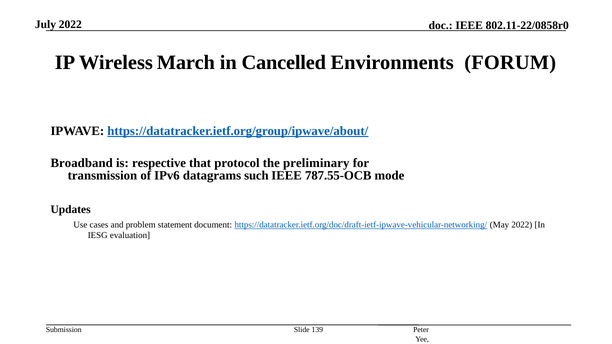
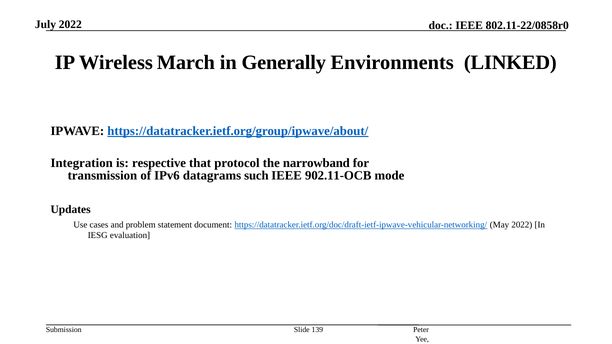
Cancelled: Cancelled -> Generally
FORUM: FORUM -> LINKED
Broadband: Broadband -> Integration
preliminary: preliminary -> narrowband
787.55-OCB: 787.55-OCB -> 902.11-OCB
